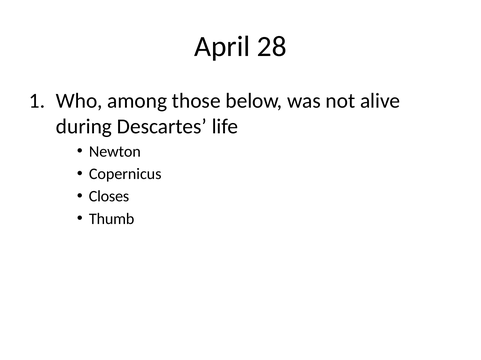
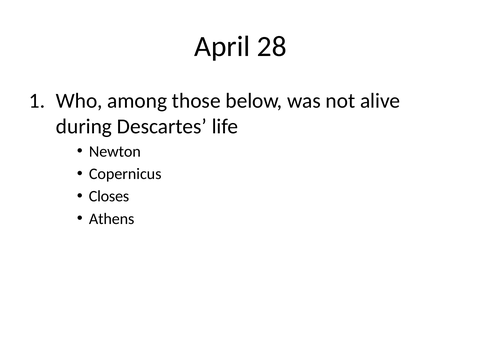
Thumb: Thumb -> Athens
